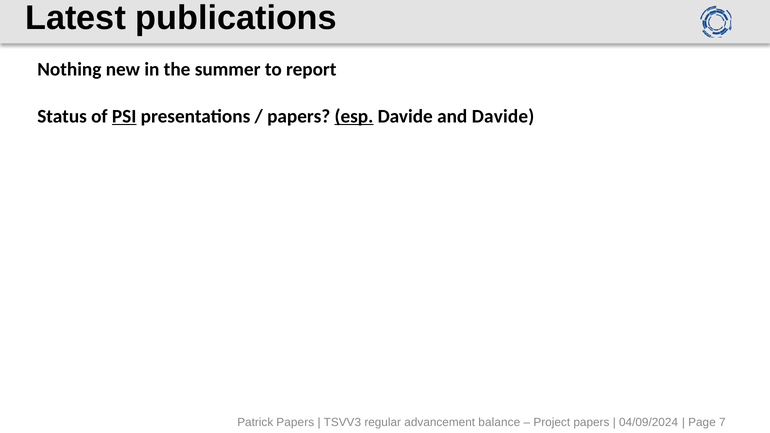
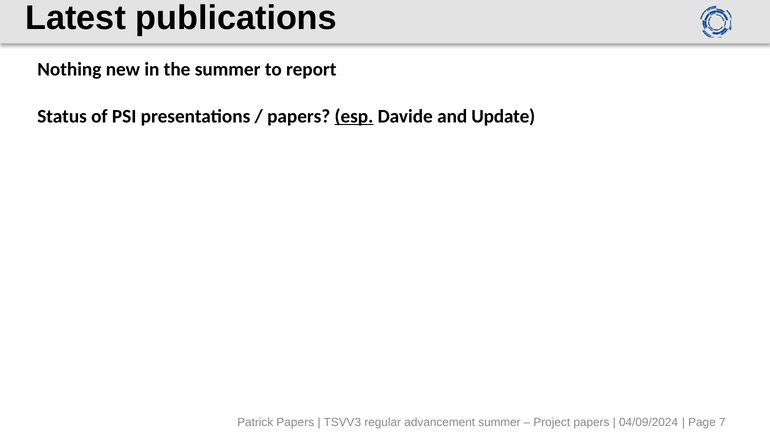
PSI underline: present -> none
and Davide: Davide -> Update
advancement balance: balance -> summer
